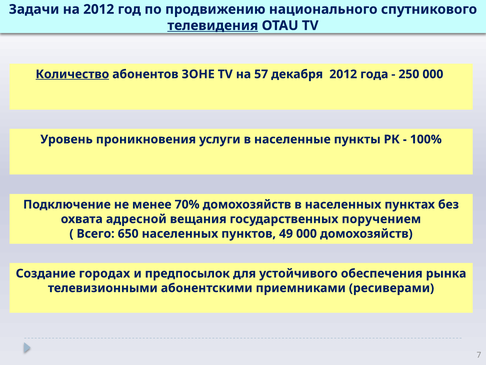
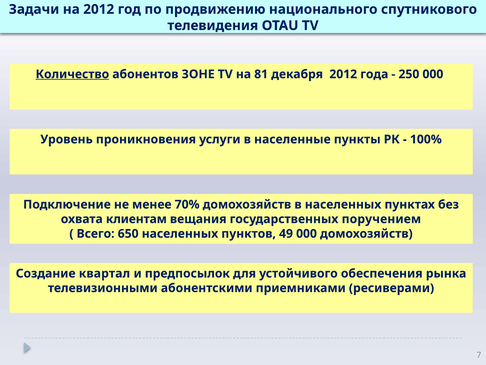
телевидения underline: present -> none
57: 57 -> 81
адресной: адресной -> клиентам
городах: городах -> квартал
